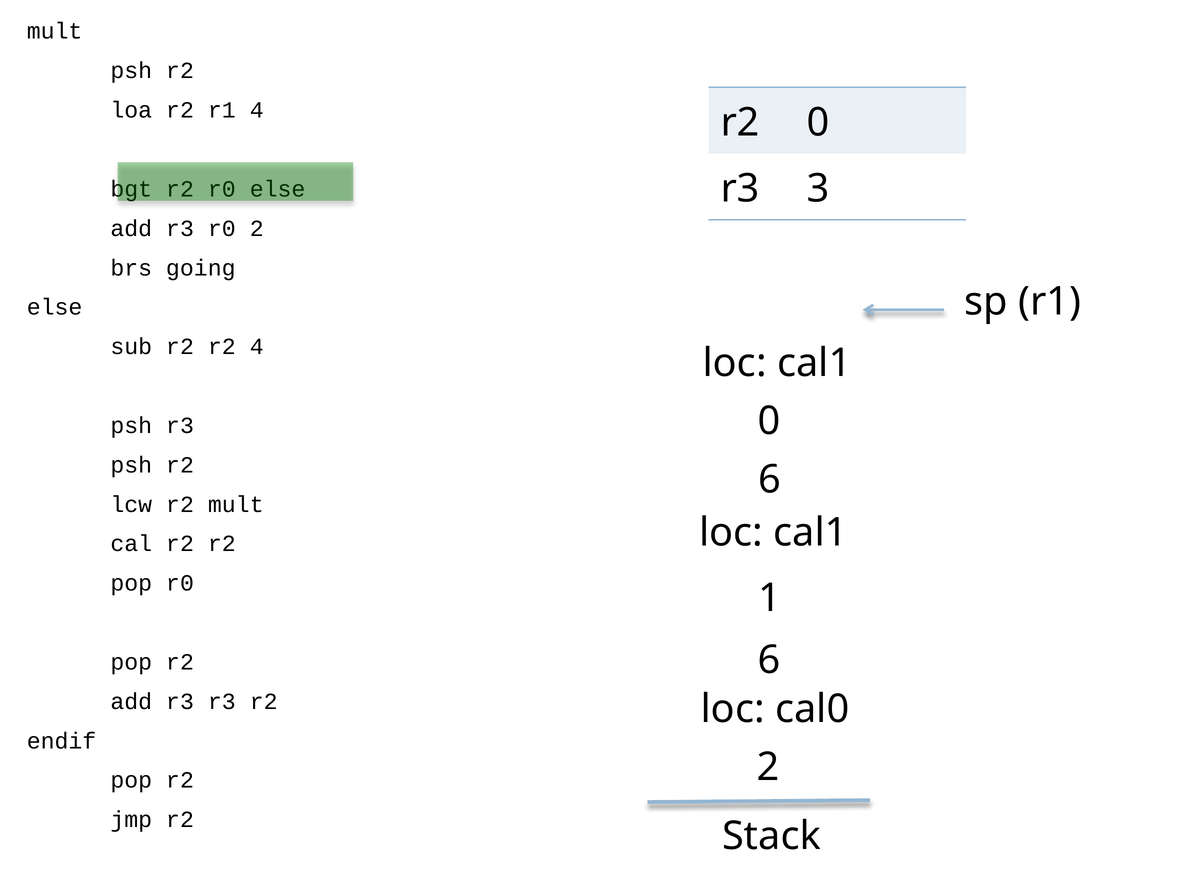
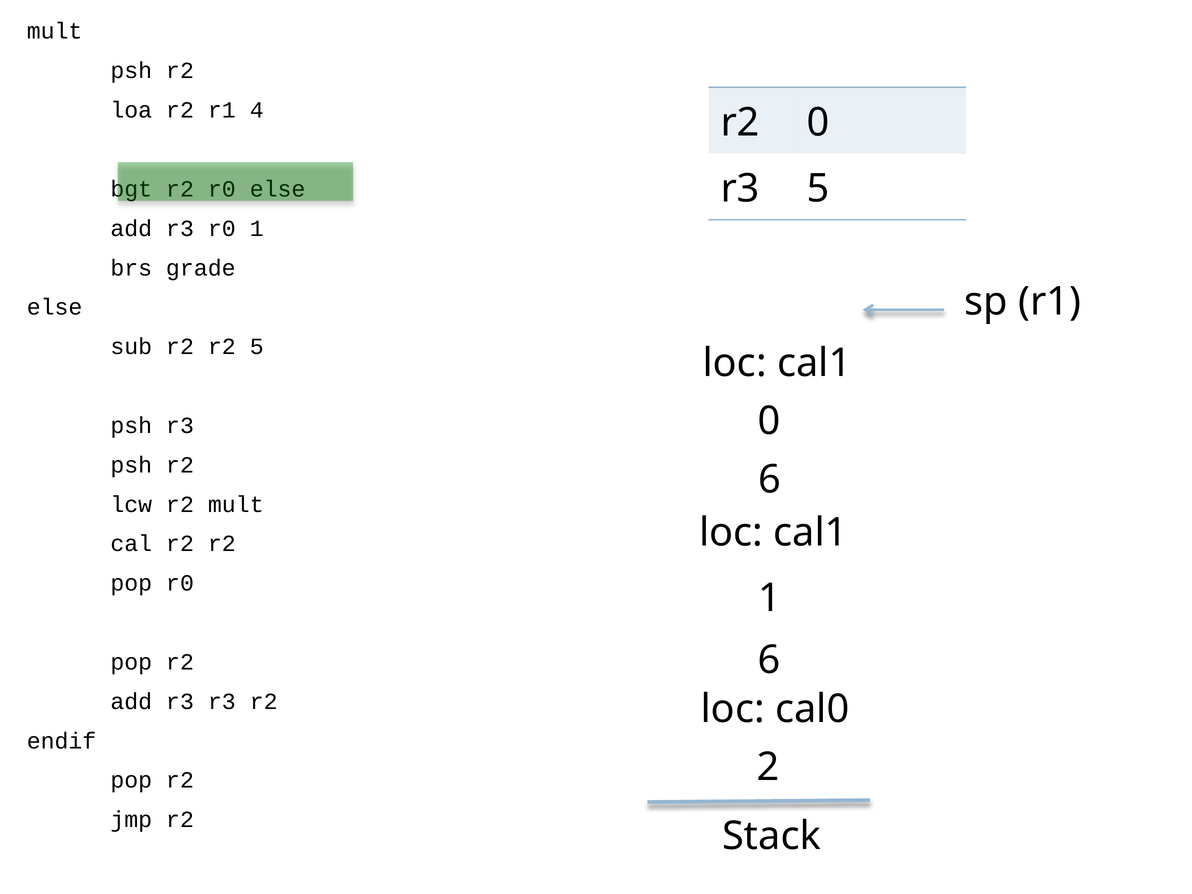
r3 3: 3 -> 5
r0 2: 2 -> 1
going: going -> grade
r2 4: 4 -> 5
